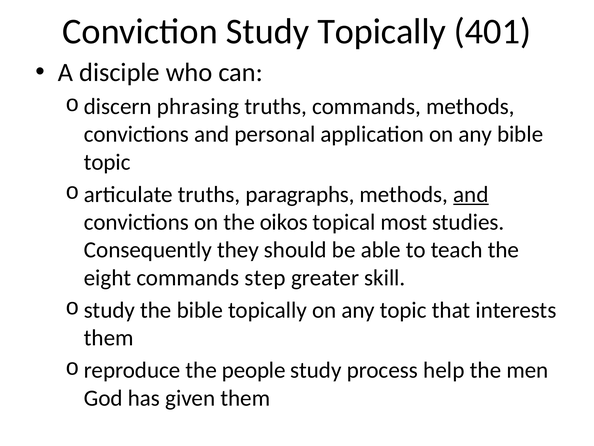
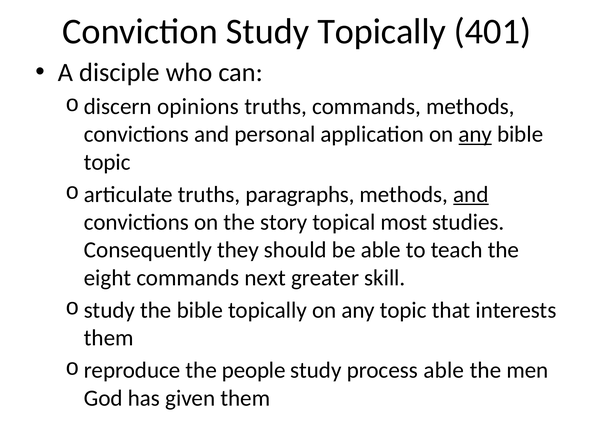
phrasing: phrasing -> opinions
any at (475, 134) underline: none -> present
oikos: oikos -> story
step: step -> next
process help: help -> able
